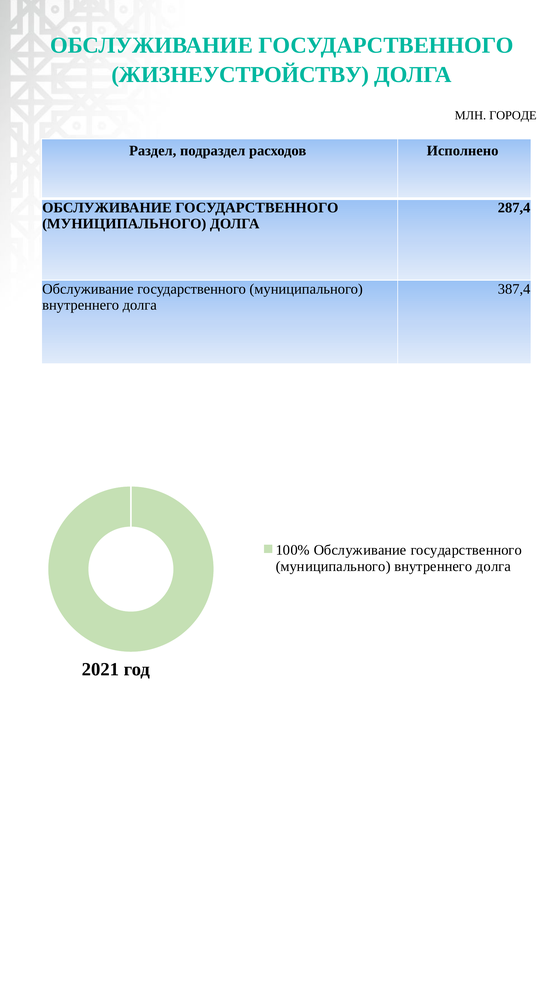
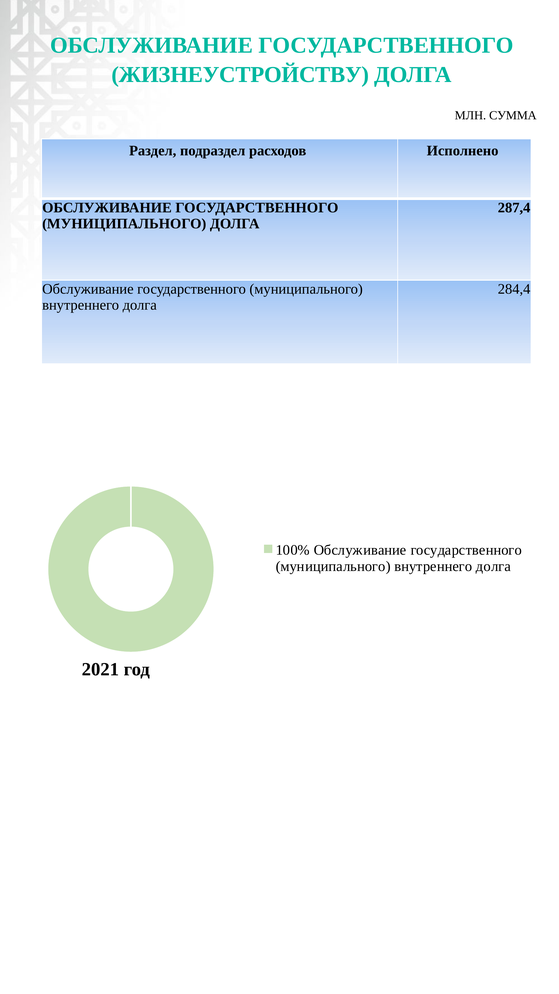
ГОРОДЕ: ГОРОДЕ -> СУММА
387,4: 387,4 -> 284,4
